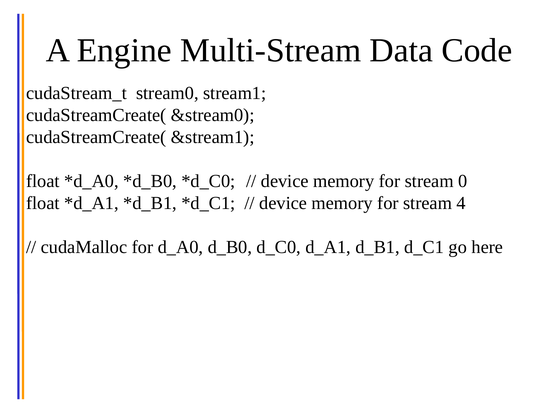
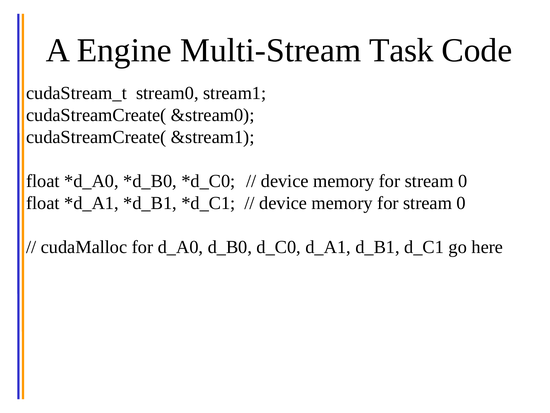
Data: Data -> Task
4 at (461, 203): 4 -> 0
